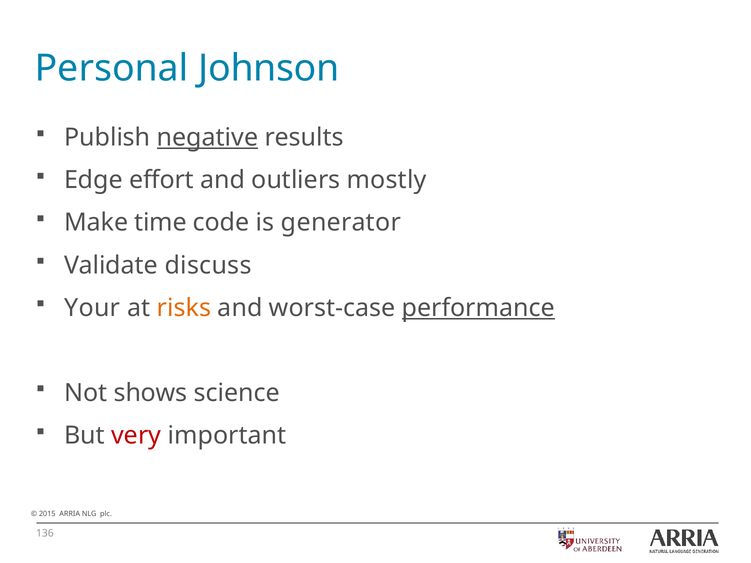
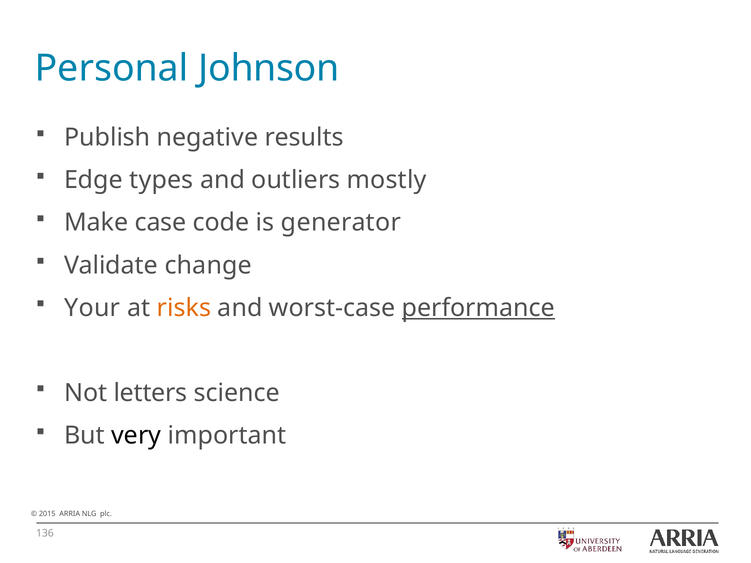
negative underline: present -> none
effort: effort -> types
time: time -> case
discuss: discuss -> change
shows: shows -> letters
very colour: red -> black
